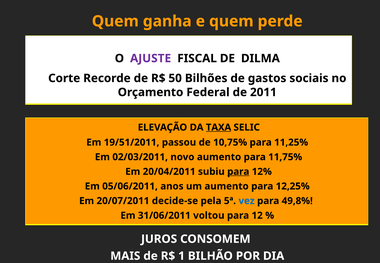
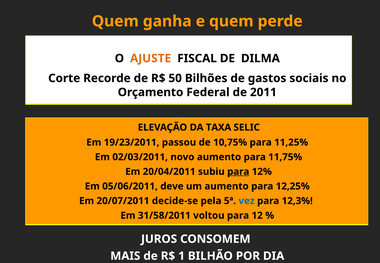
AJUSTE colour: purple -> orange
TAXA underline: present -> none
19/51/2011: 19/51/2011 -> 19/23/2011
anos: anos -> deve
49,8%: 49,8% -> 12,3%
31/06/2011: 31/06/2011 -> 31/58/2011
